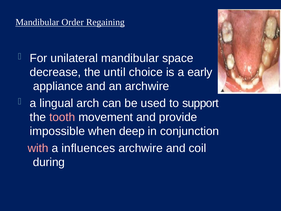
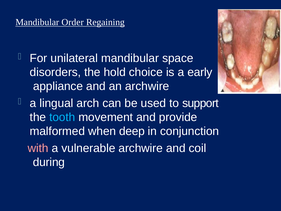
decrease: decrease -> disorders
until: until -> hold
tooth colour: pink -> light blue
impossible: impossible -> malformed
influences: influences -> vulnerable
